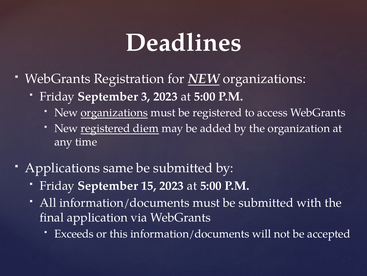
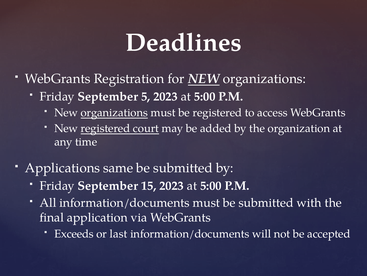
3: 3 -> 5
diem: diem -> court
this: this -> last
